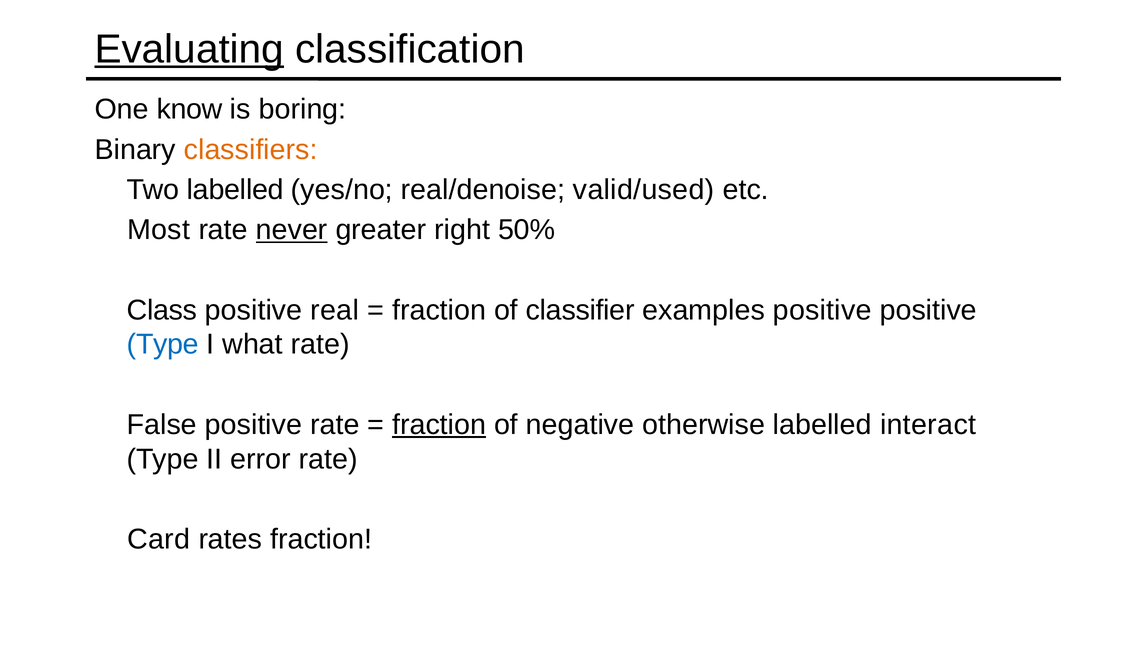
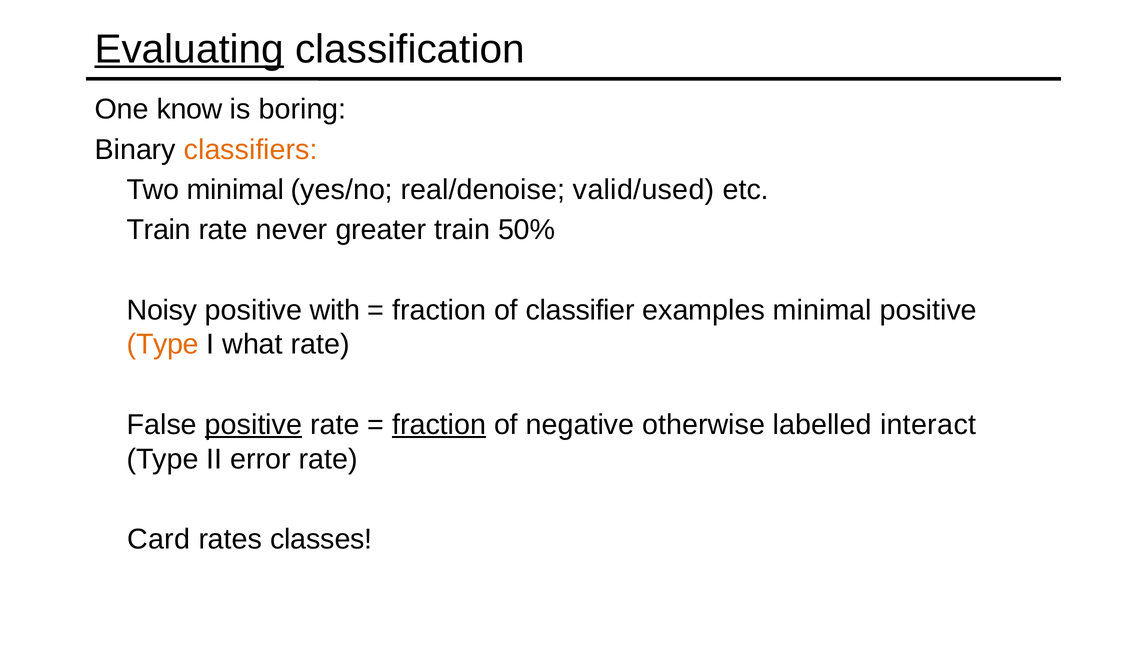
Two labelled: labelled -> minimal
Most at (159, 230): Most -> Train
never underline: present -> none
greater right: right -> train
Class: Class -> Noisy
real: real -> with
examples positive: positive -> minimal
Type at (163, 345) colour: blue -> orange
positive at (254, 425) underline: none -> present
rates fraction: fraction -> classes
